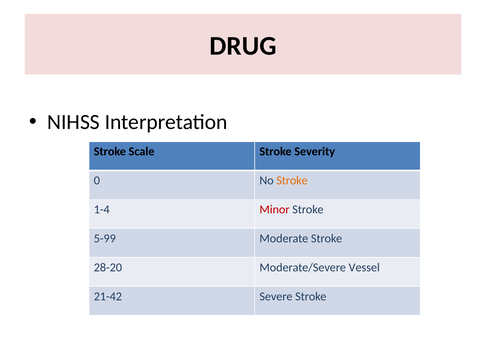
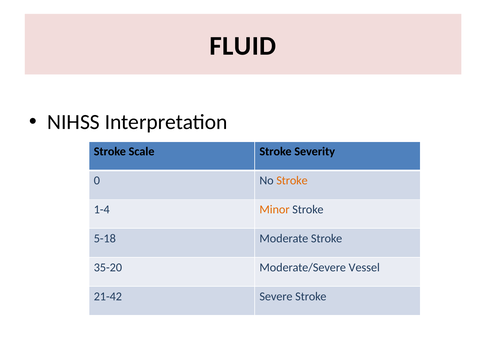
DRUG: DRUG -> FLUID
Minor colour: red -> orange
5-99: 5-99 -> 5-18
28-20: 28-20 -> 35-20
